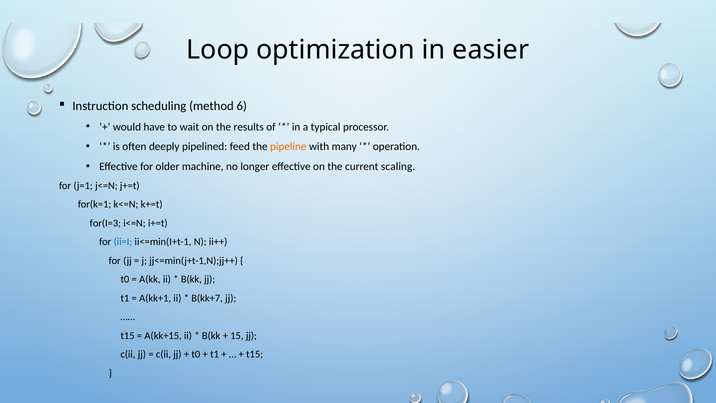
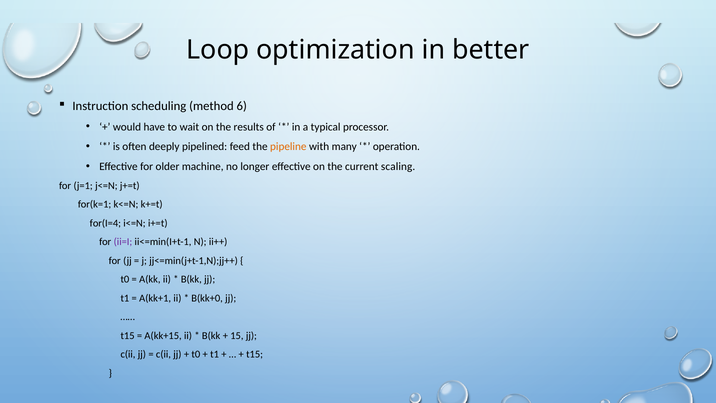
easier: easier -> better
for(I=3: for(I=3 -> for(I=4
ii=I colour: blue -> purple
B(kk+7: B(kk+7 -> B(kk+0
